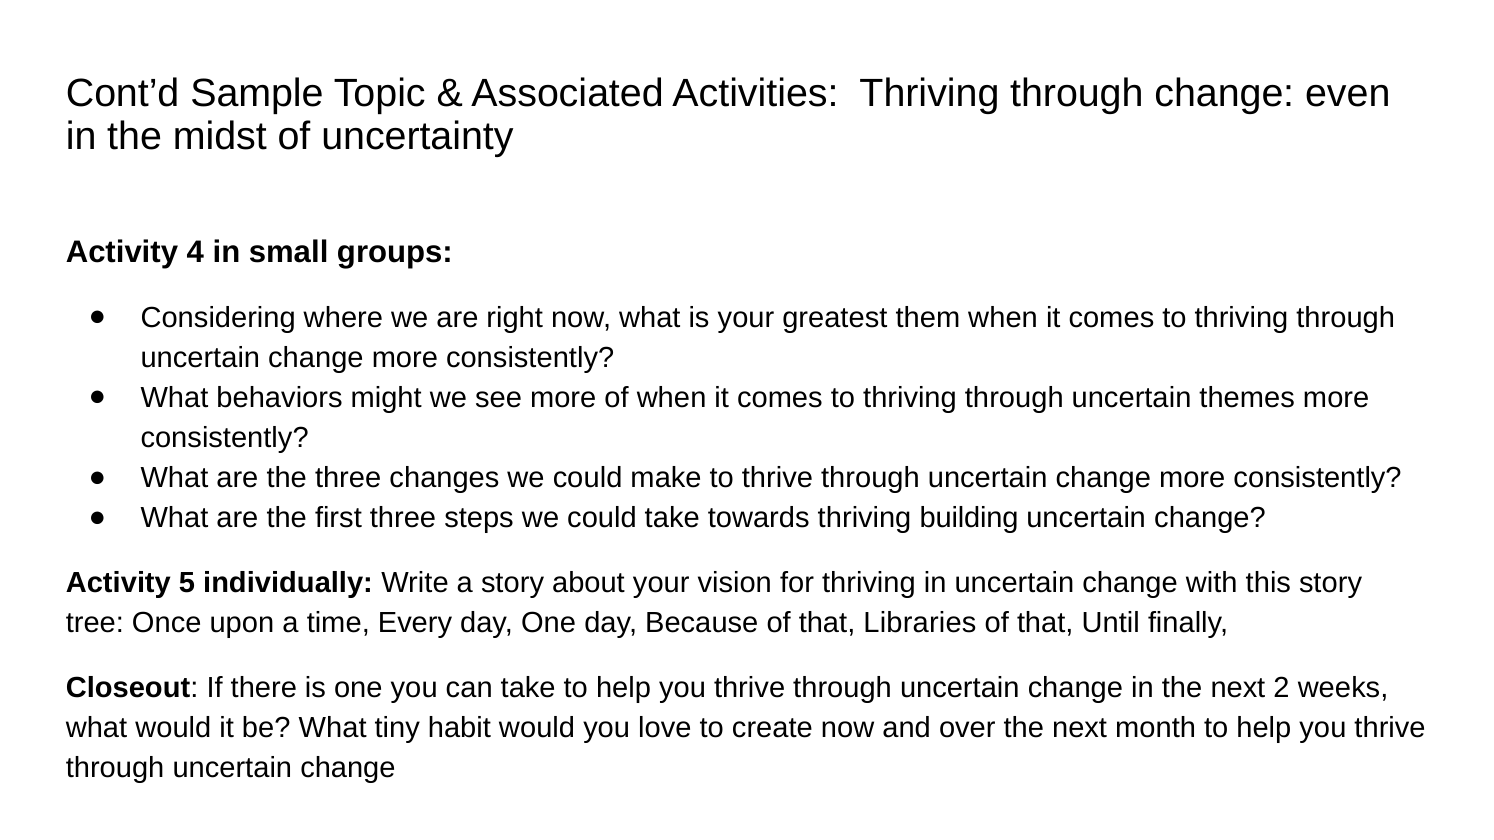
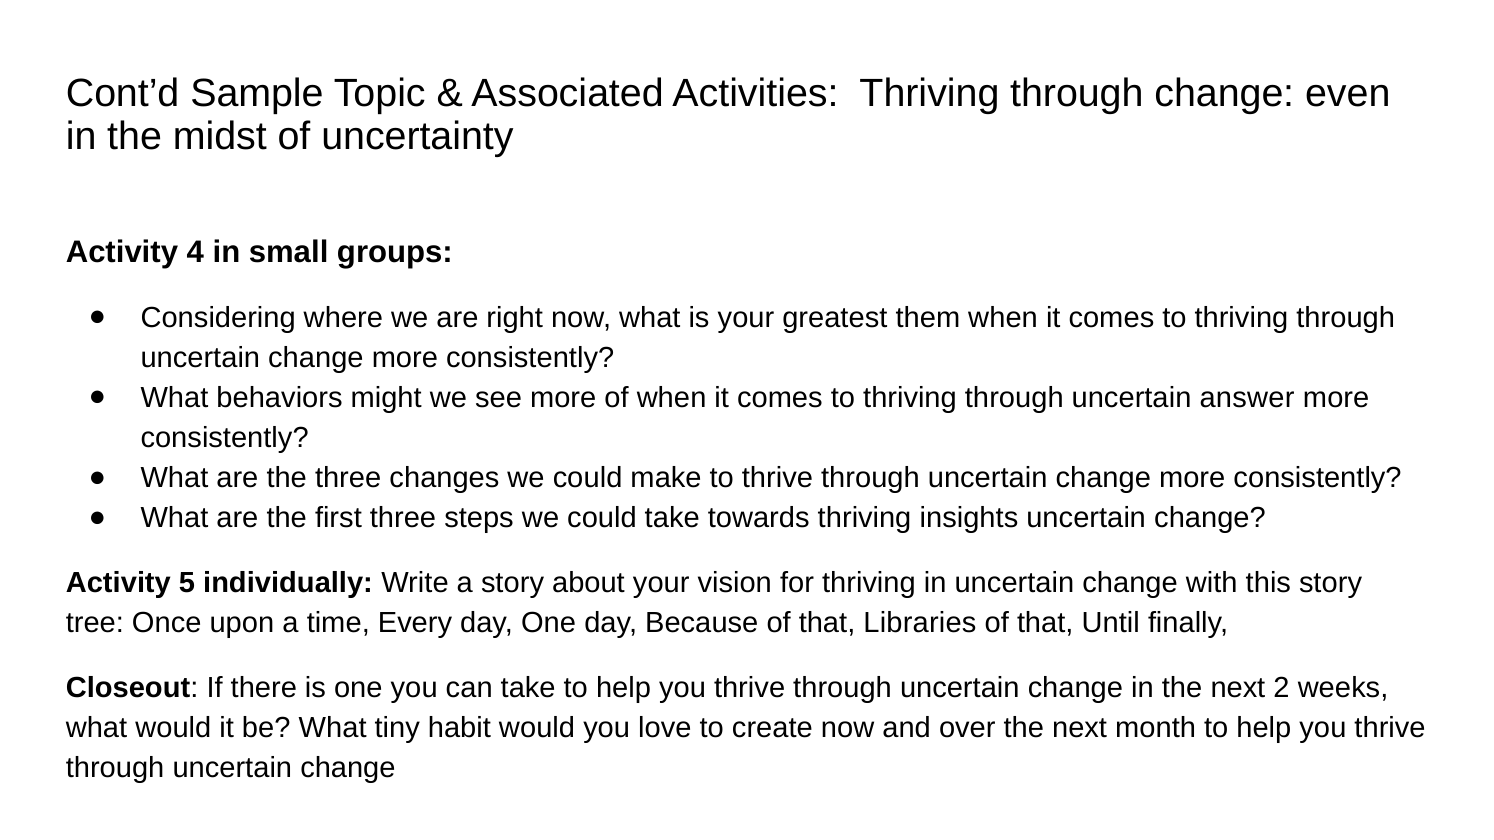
themes: themes -> answer
building: building -> insights
